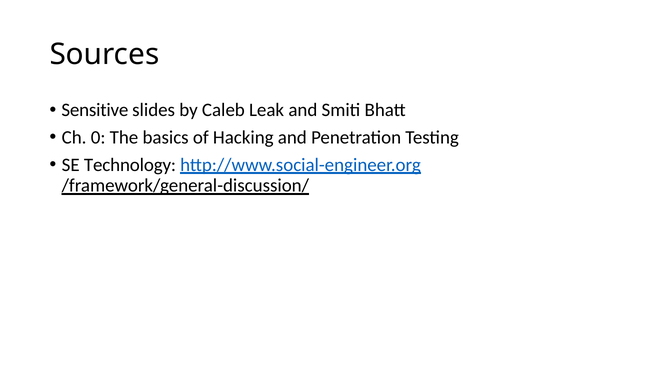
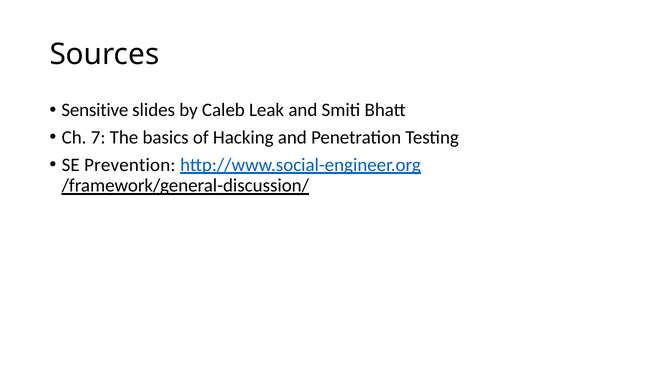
0: 0 -> 7
Technology: Technology -> Prevention
